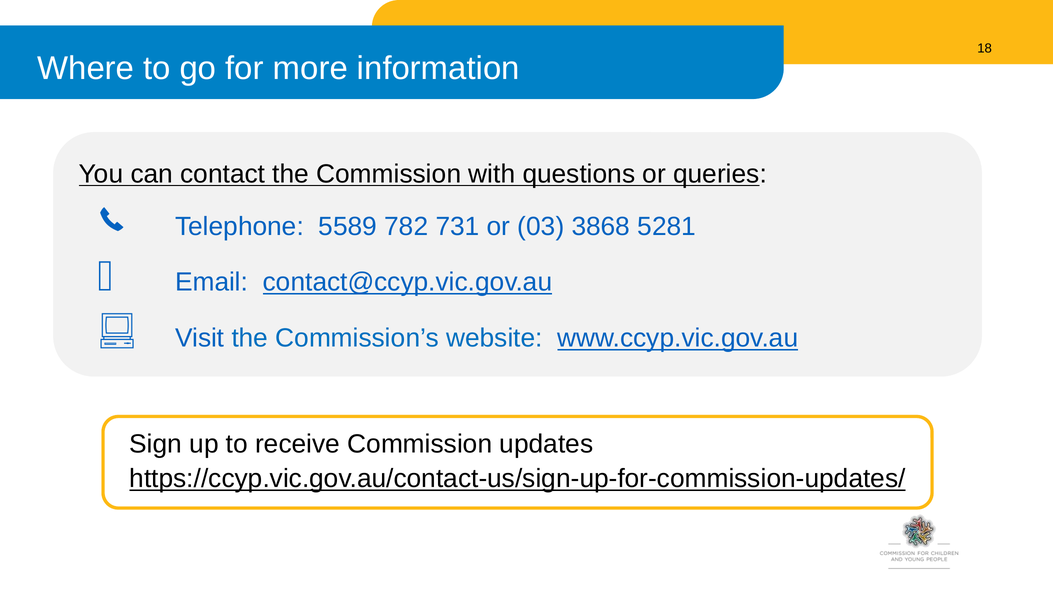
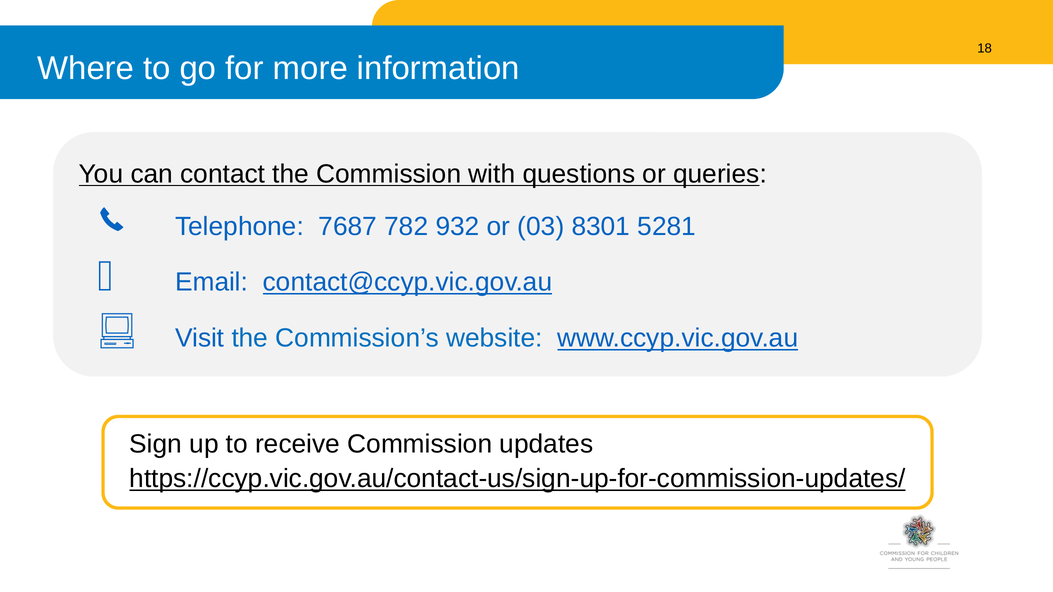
5589: 5589 -> 7687
731: 731 -> 932
3868: 3868 -> 8301
